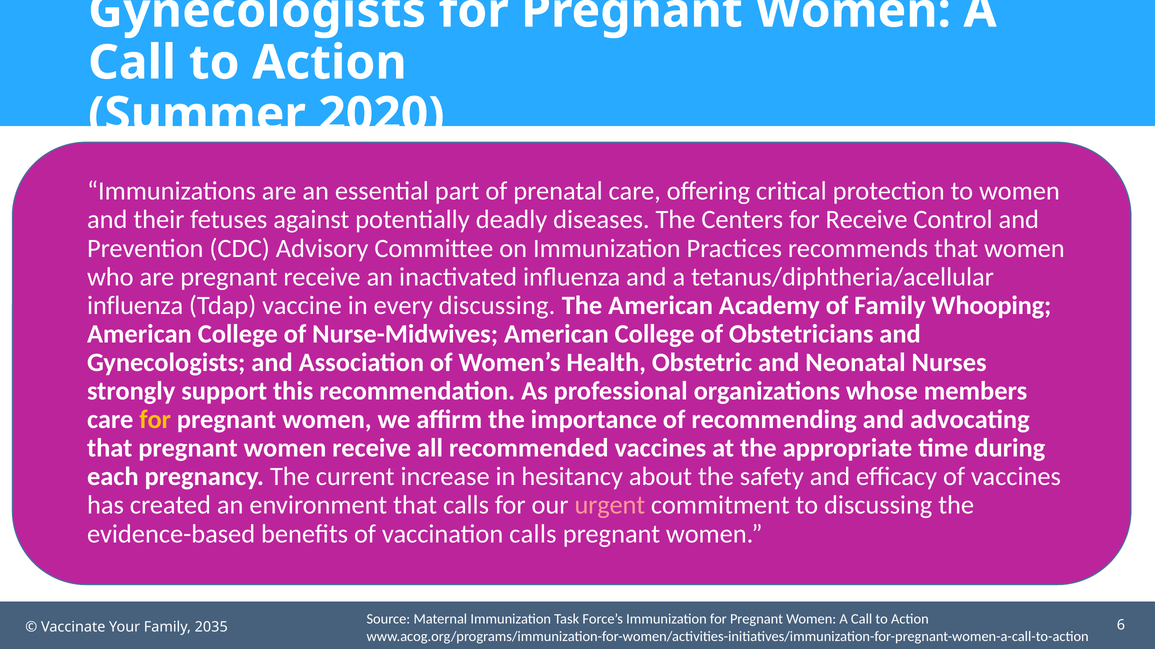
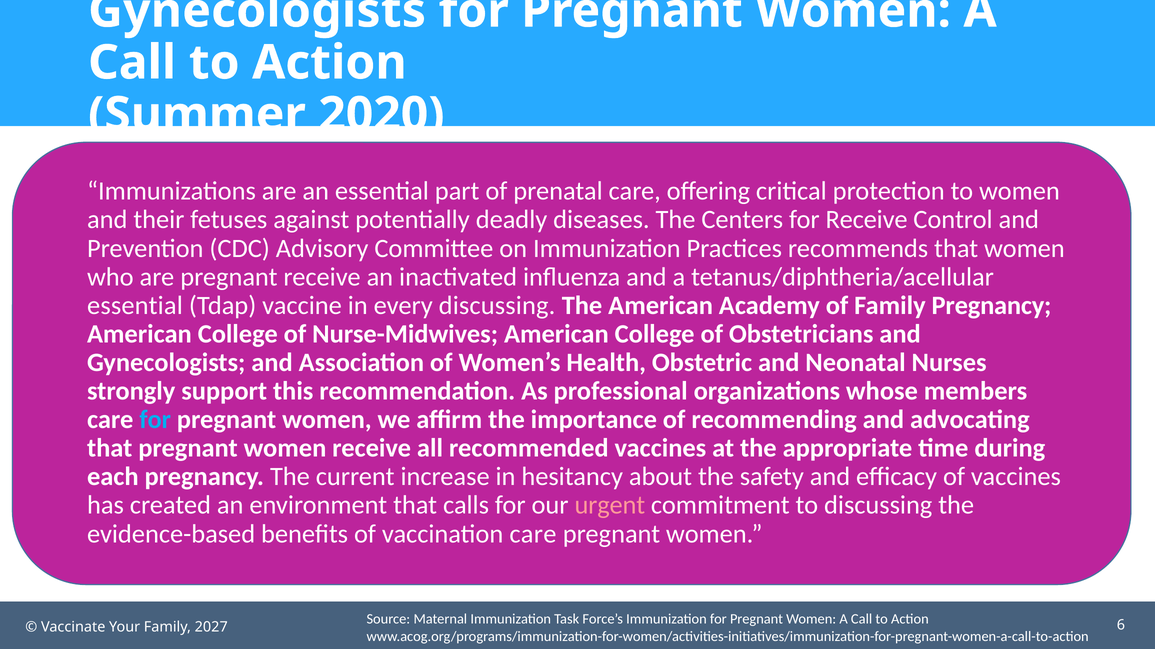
influenza at (135, 306): influenza -> essential
Family Whooping: Whooping -> Pregnancy
for at (155, 420) colour: yellow -> light blue
vaccination calls: calls -> care
2035: 2035 -> 2027
